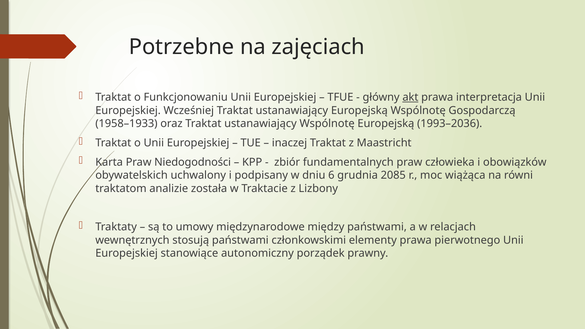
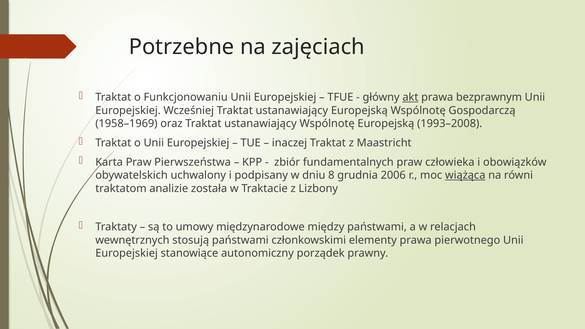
interpretacja: interpretacja -> bezprawnym
1958–1933: 1958–1933 -> 1958–1969
1993–2036: 1993–2036 -> 1993–2008
Niedogodności: Niedogodności -> Pierwszeństwa
6: 6 -> 8
2085: 2085 -> 2006
wiążąca underline: none -> present
